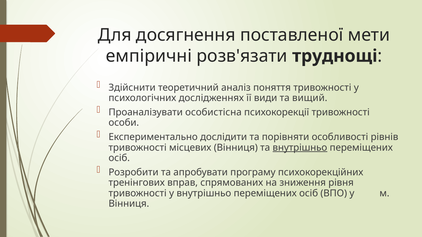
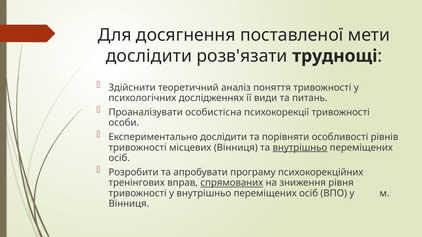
емпіричні at (149, 56): емпіричні -> дослідити
вищий: вищий -> питань
спрямованих underline: none -> present
